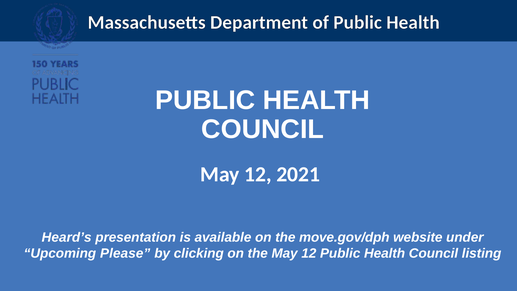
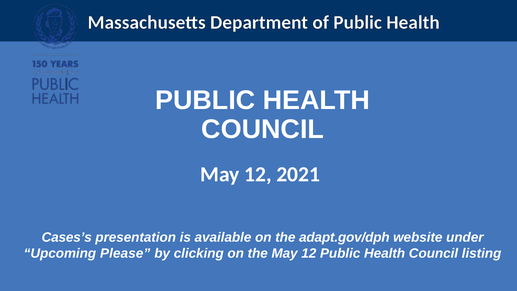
Heard’s: Heard’s -> Cases’s
move.gov/dph: move.gov/dph -> adapt.gov/dph
